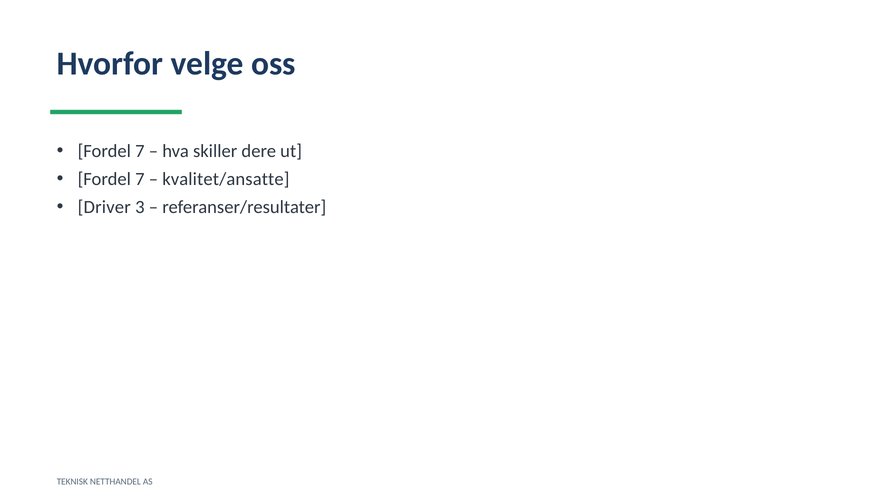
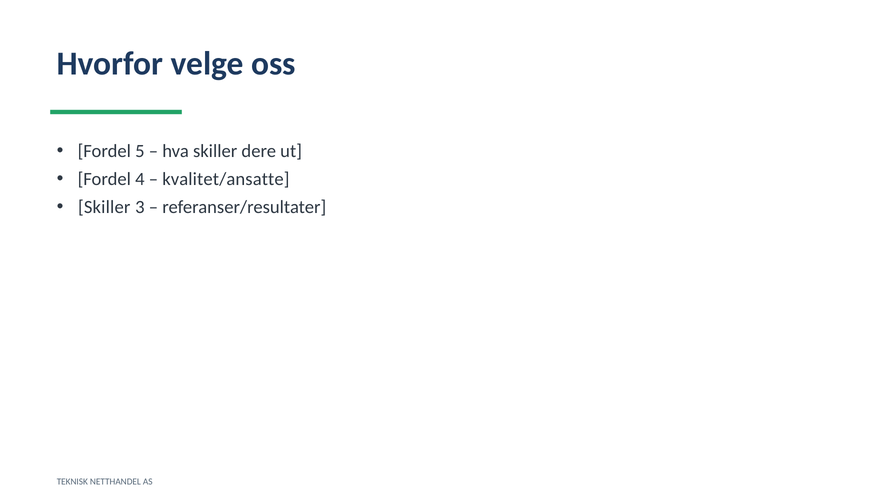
7 at (140, 151): 7 -> 5
7 at (140, 179): 7 -> 4
Driver at (104, 207): Driver -> Skiller
